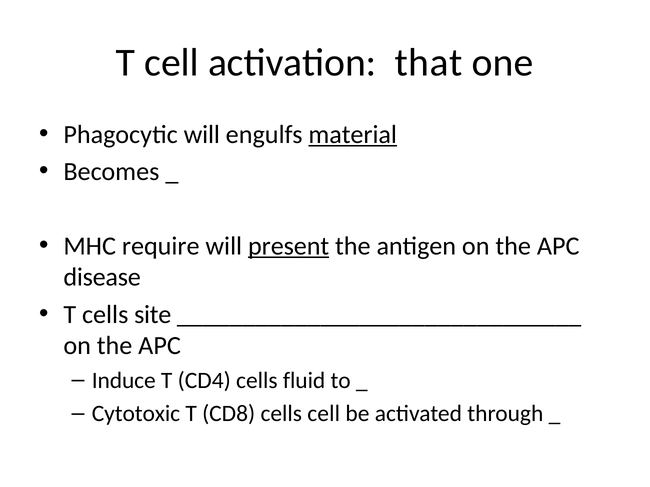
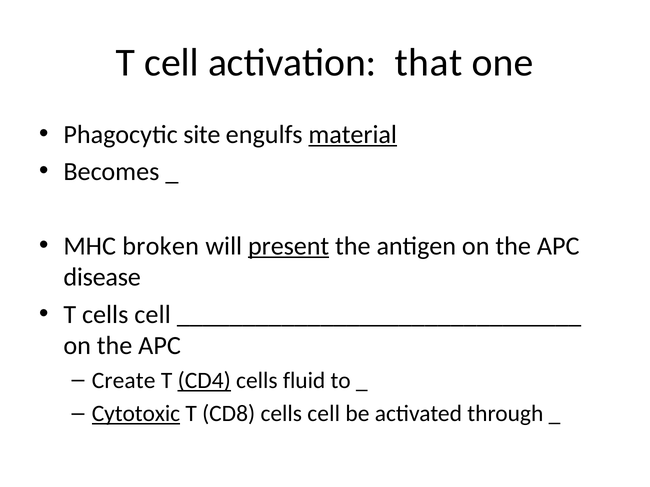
Phagocytic will: will -> site
require: require -> broken
T cells site: site -> cell
Induce: Induce -> Create
CD4 underline: none -> present
Cytotoxic underline: none -> present
